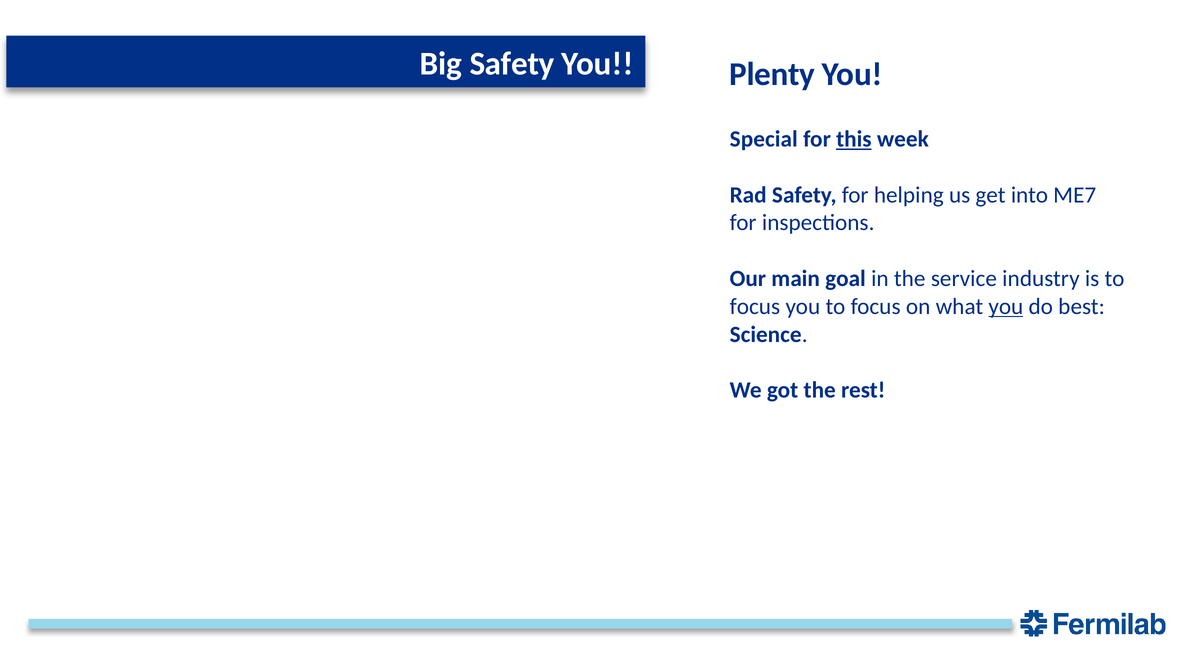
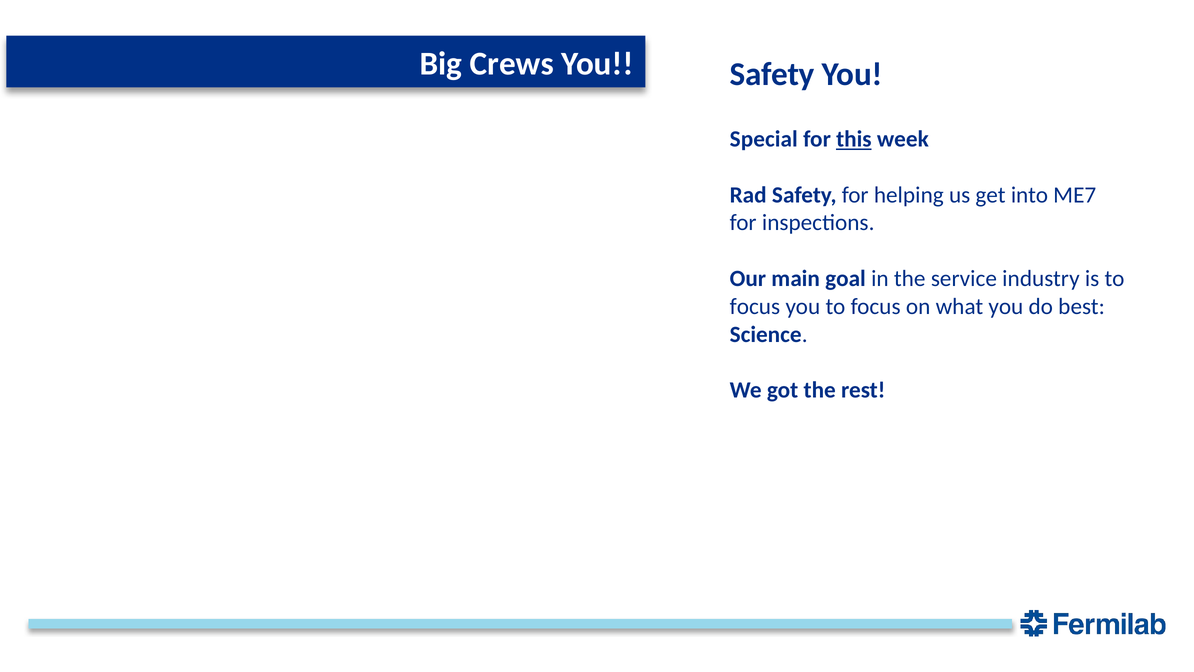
Big Safety: Safety -> Crews
You Plenty: Plenty -> Safety
you at (1006, 306) underline: present -> none
